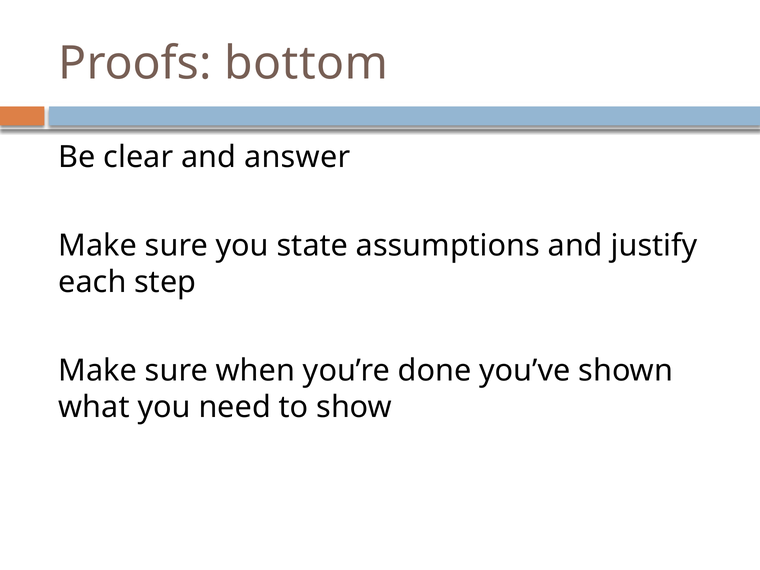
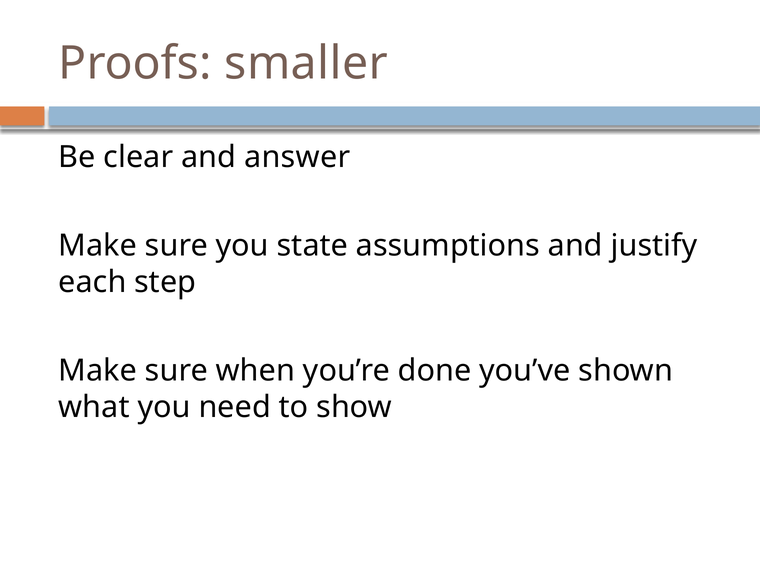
bottom: bottom -> smaller
